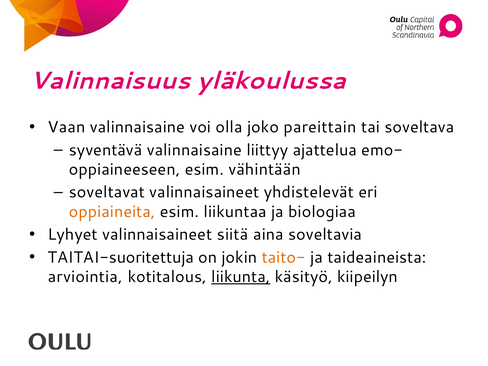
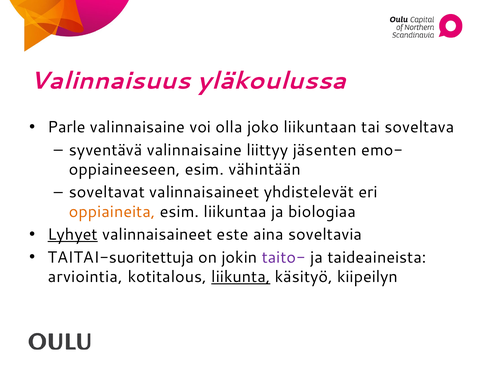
Vaan: Vaan -> Parle
pareittain: pareittain -> liikuntaan
ajattelua: ajattelua -> jäsenten
Lyhyet underline: none -> present
siitä: siitä -> este
taito- colour: orange -> purple
